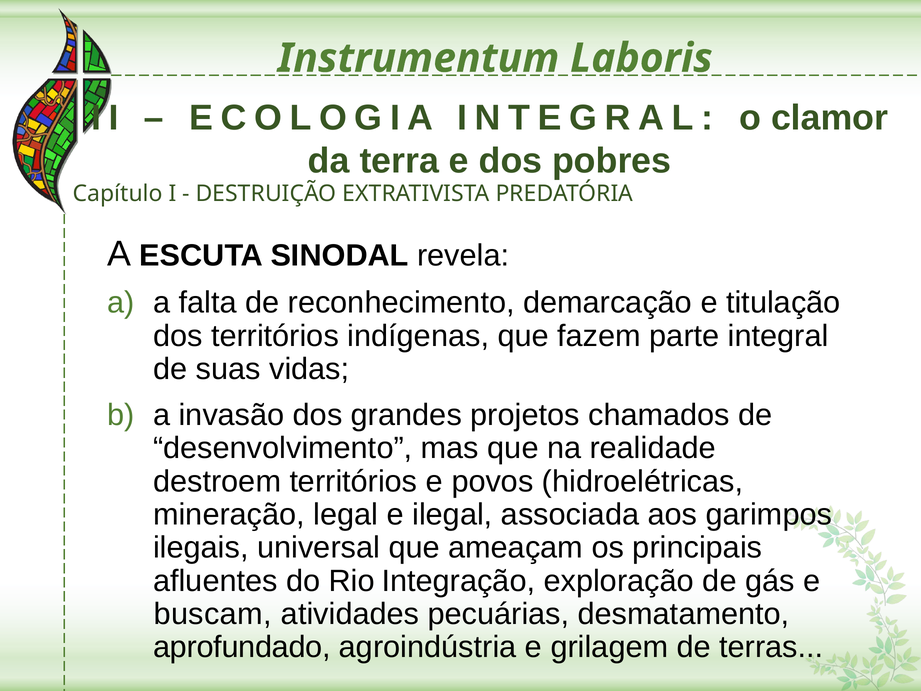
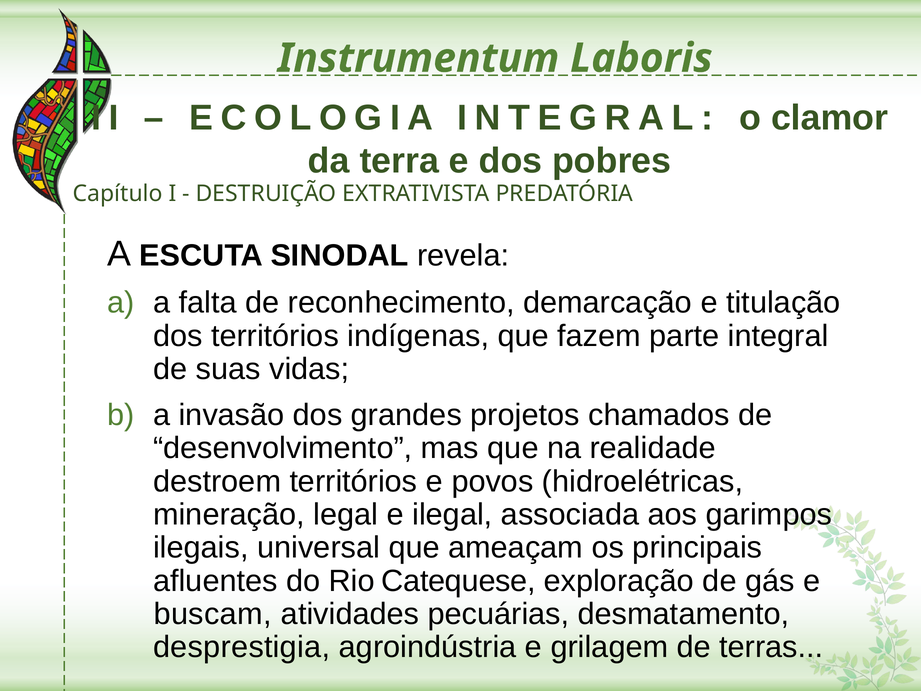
Integração: Integração -> Catequese
aprofundado: aprofundado -> desprestigia
